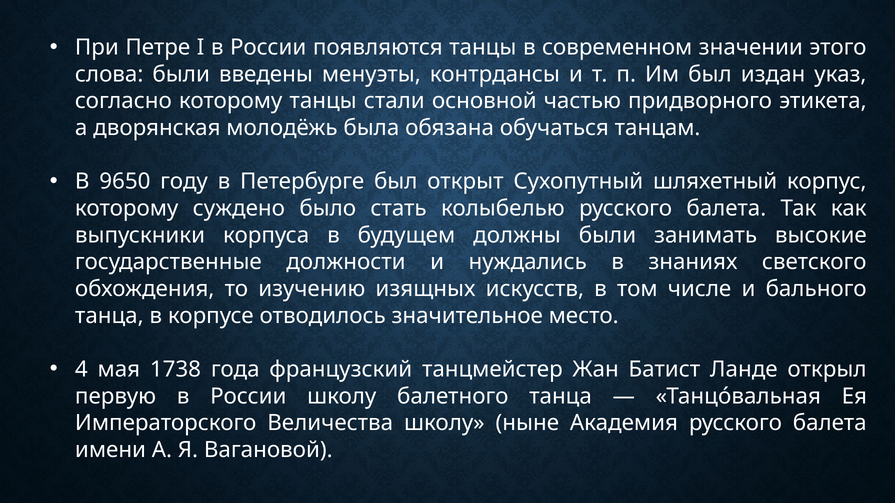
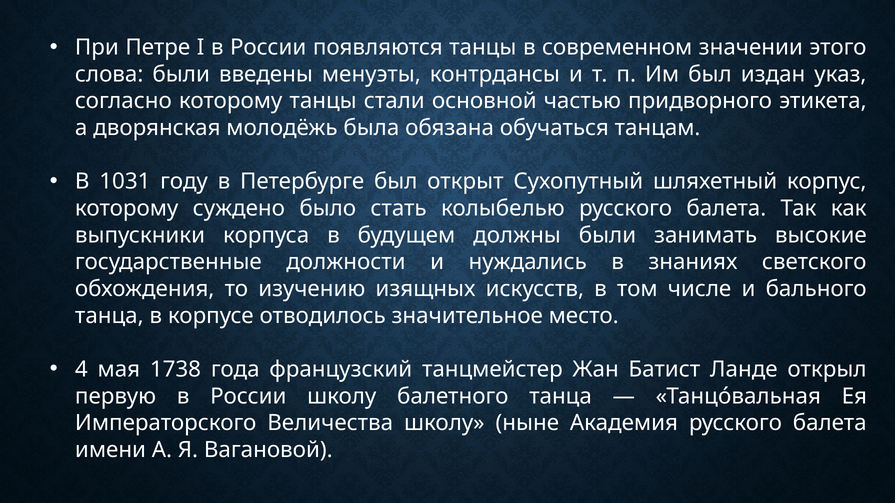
9650: 9650 -> 1031
